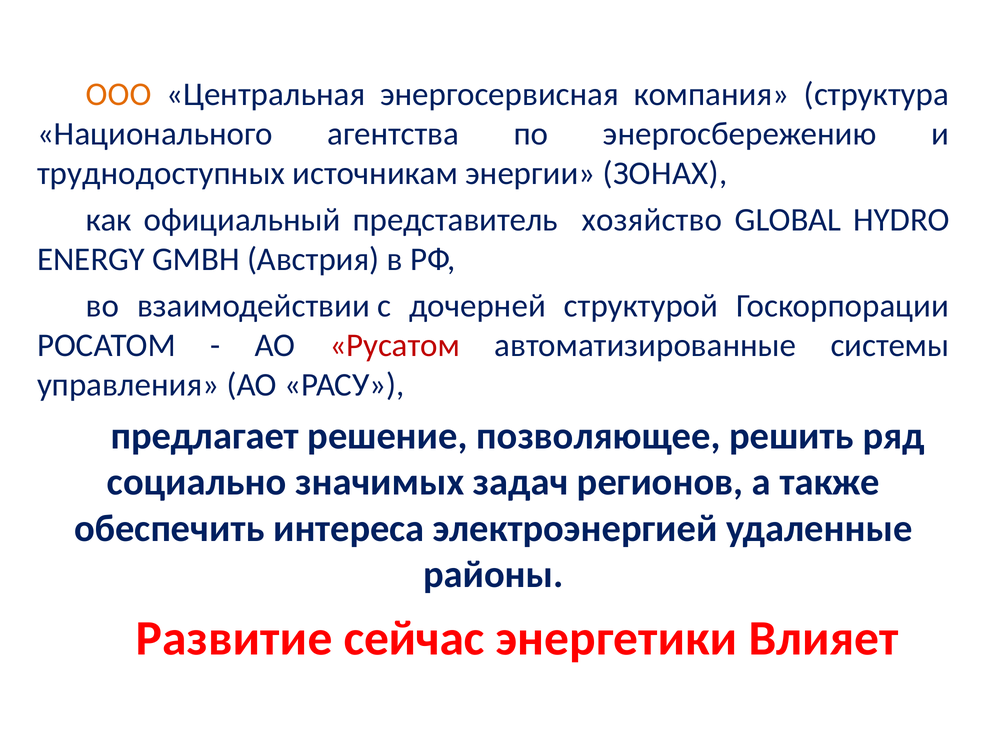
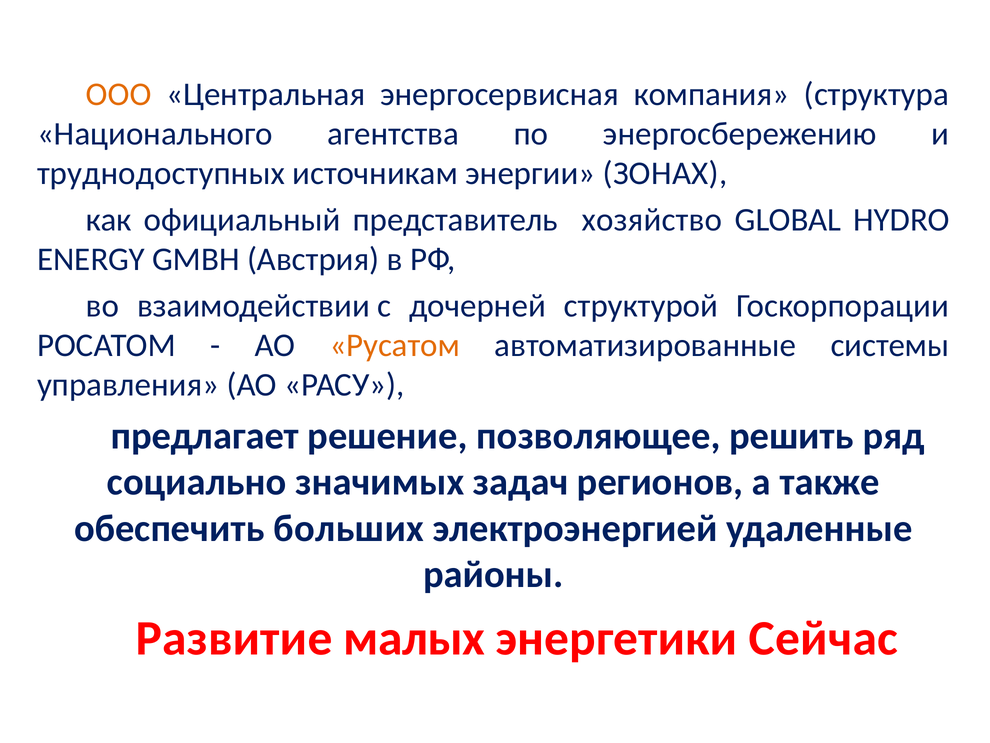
Русатом colour: red -> orange
интереса: интереса -> больших
сейчас: сейчас -> малых
Влияет: Влияет -> Сейчас
